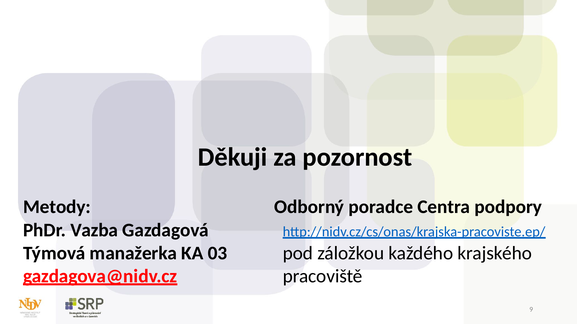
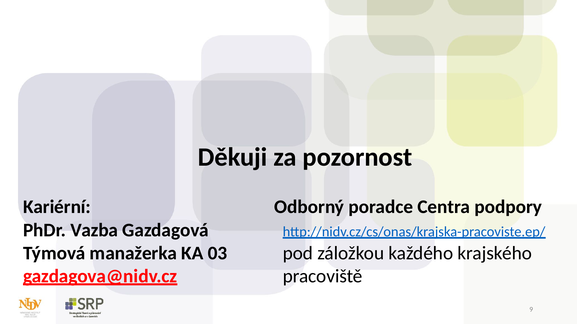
Metody: Metody -> Kariérní
